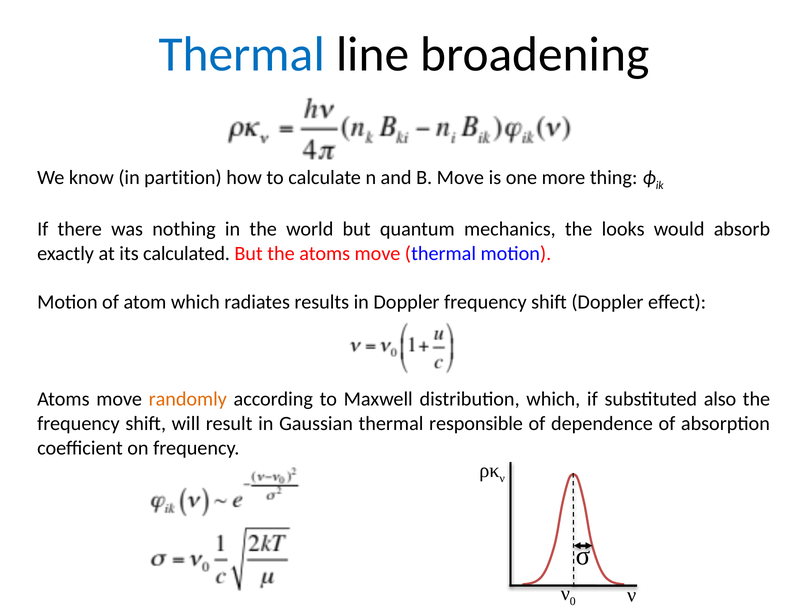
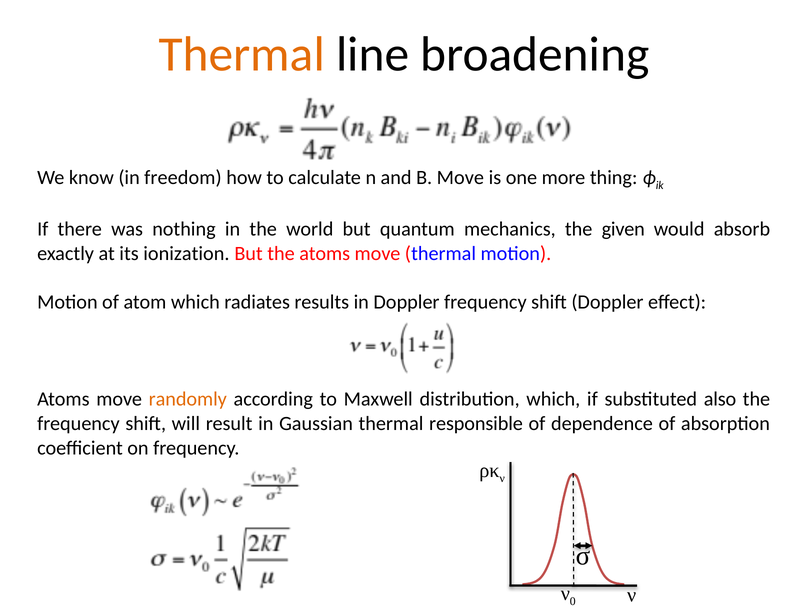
Thermal at (242, 54) colour: blue -> orange
partition: partition -> freedom
looks: looks -> given
calculated: calculated -> ionization
